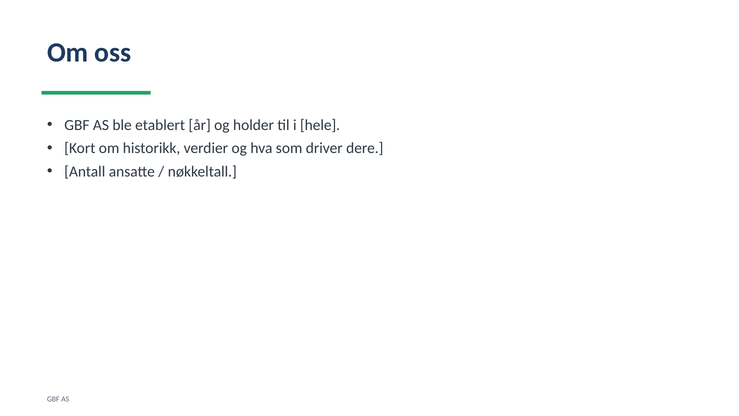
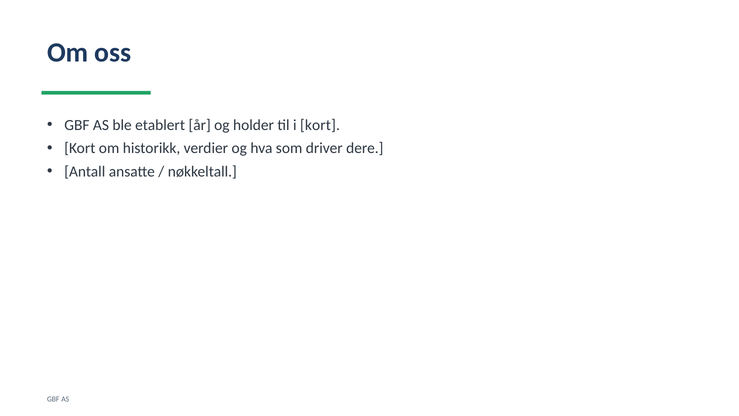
i hele: hele -> kort
